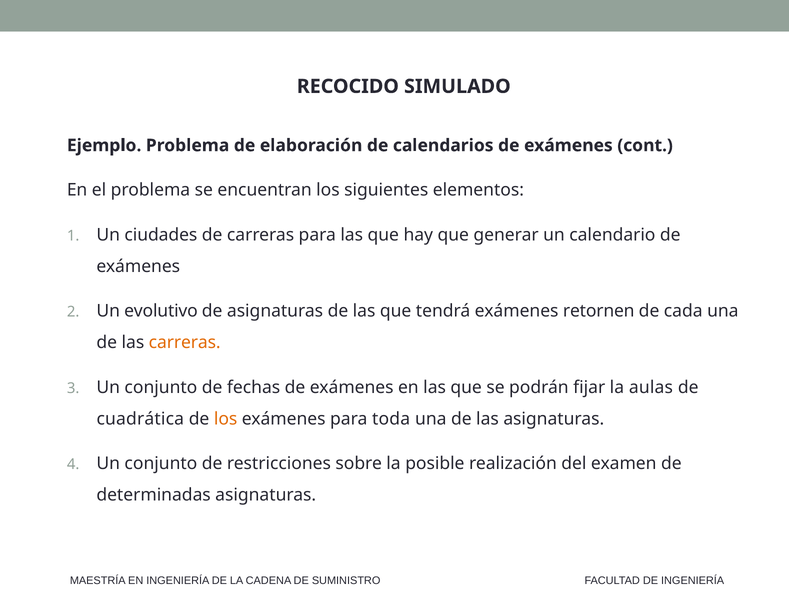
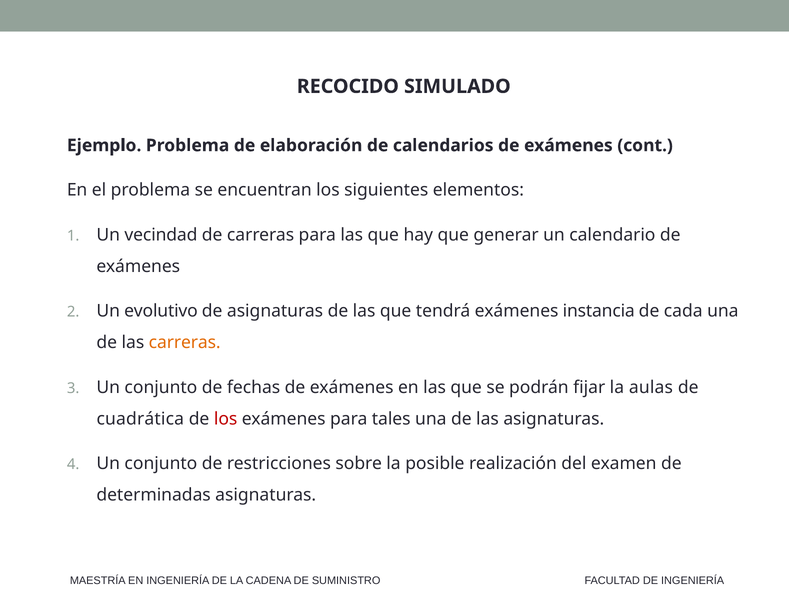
ciudades: ciudades -> vecindad
retornen: retornen -> instancia
los at (226, 419) colour: orange -> red
toda: toda -> tales
